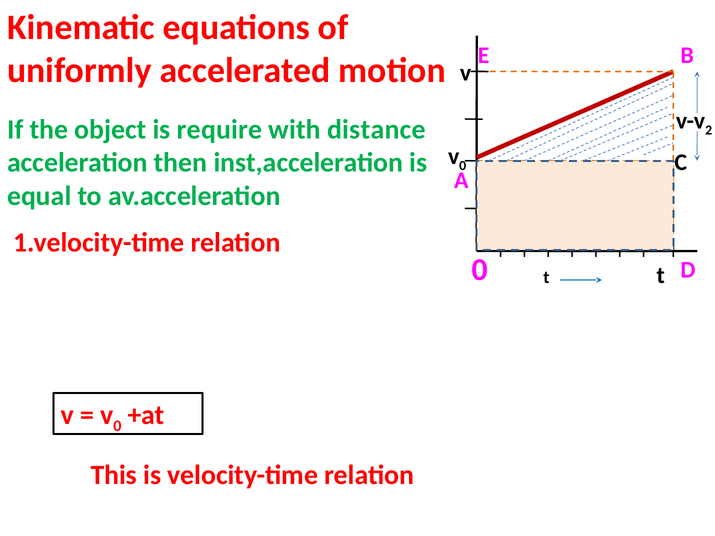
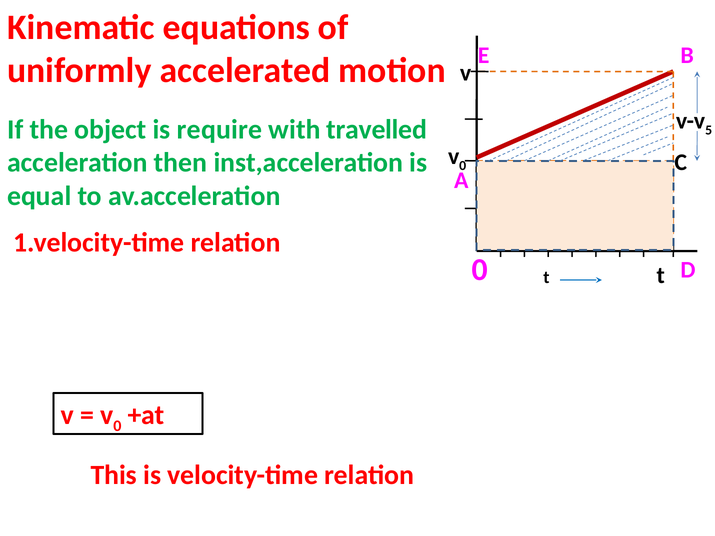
2: 2 -> 5
distance: distance -> travelled
